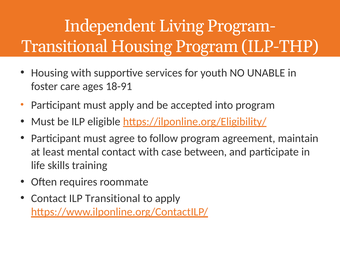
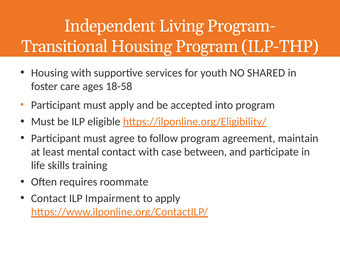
UNABLE: UNABLE -> SHARED
18-91: 18-91 -> 18-58
ILP Transitional: Transitional -> Impairment
